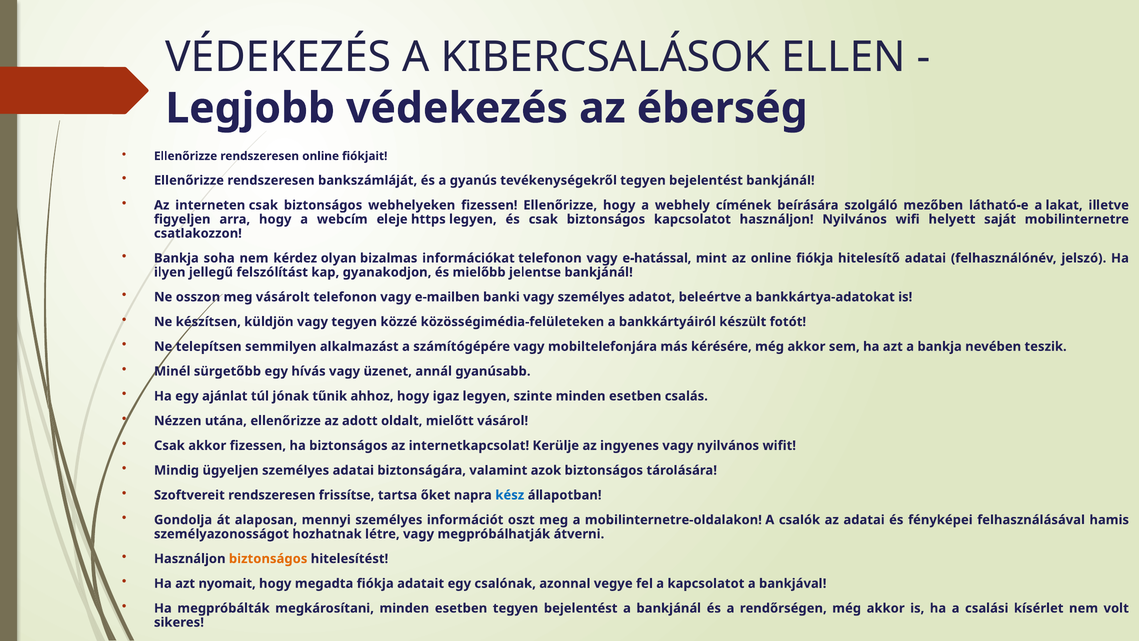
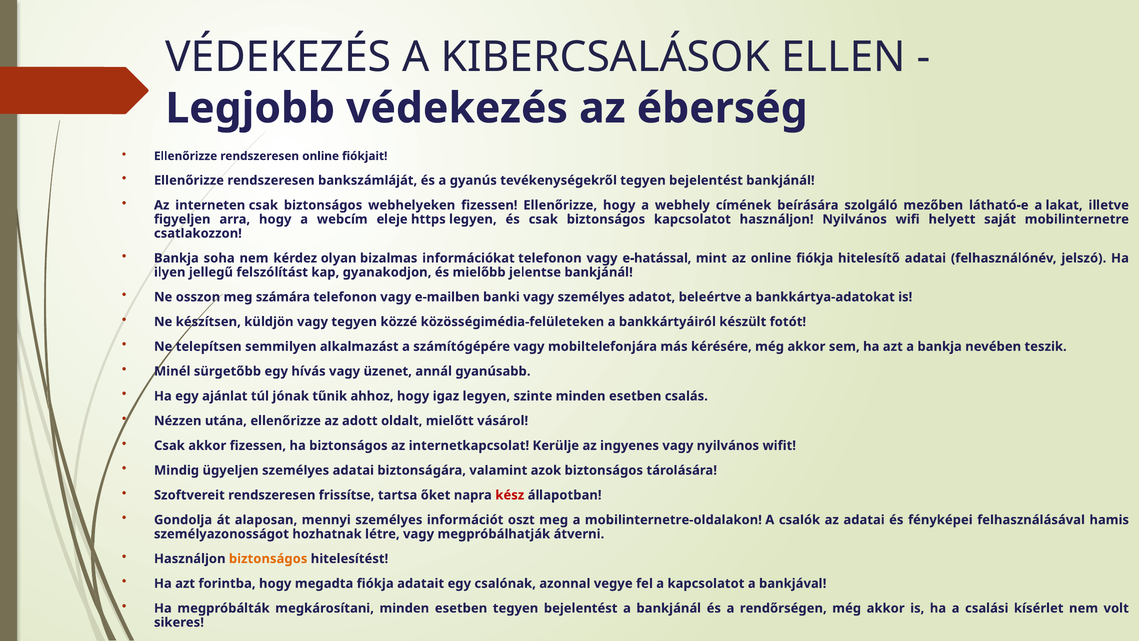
vásárolt: vásárolt -> számára
kész colour: blue -> red
nyomait: nyomait -> forintba
